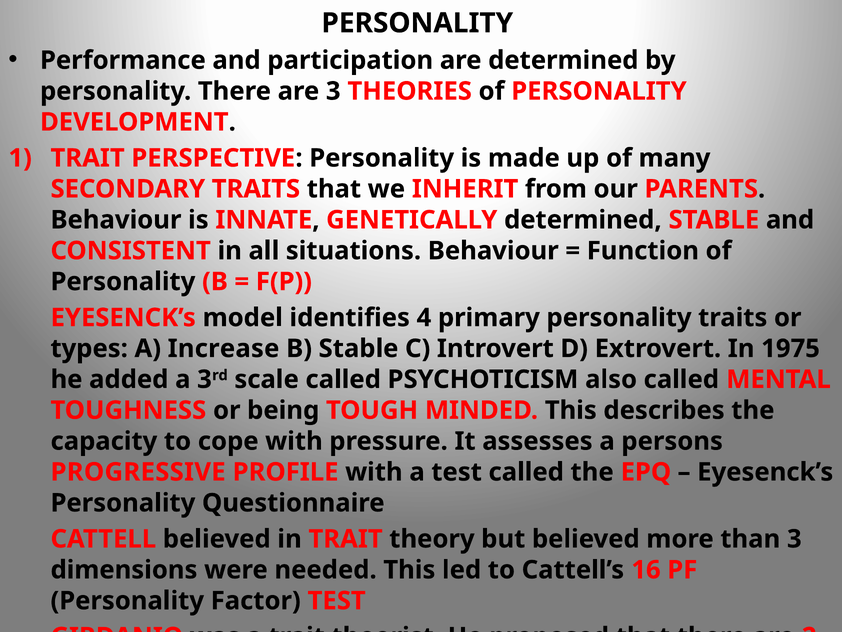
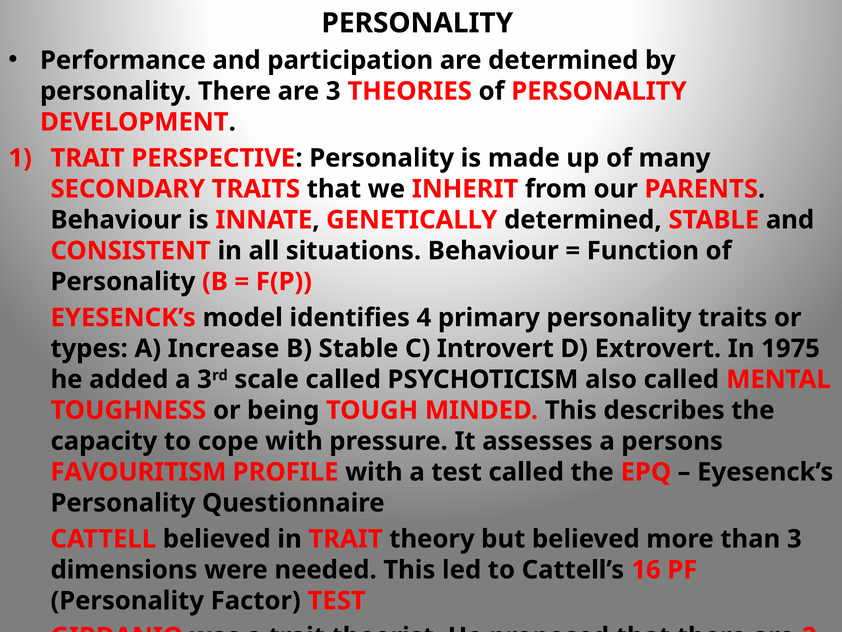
PROGRESSIVE: PROGRESSIVE -> FAVOURITISM
